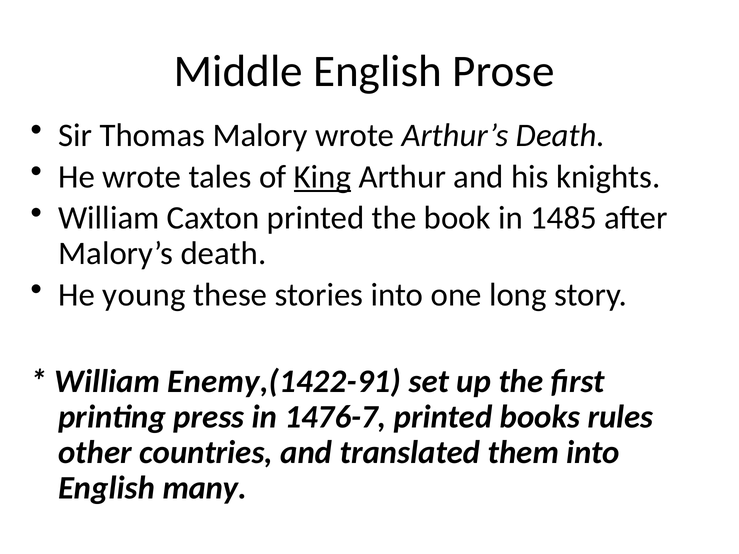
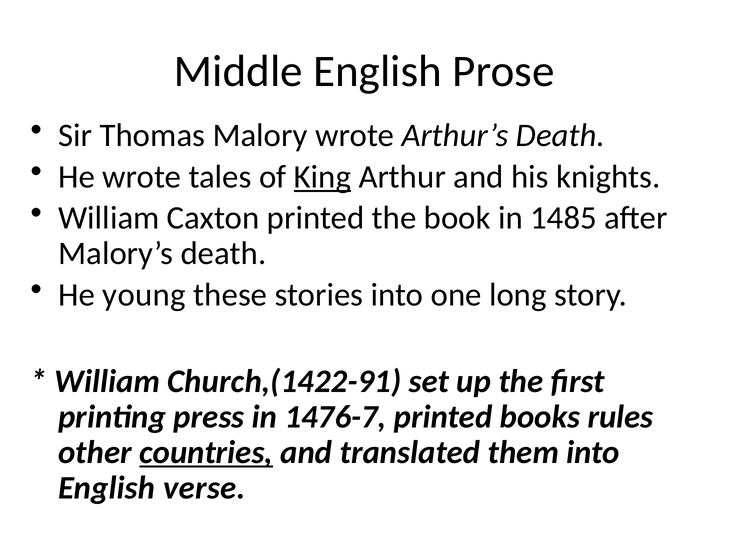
Enemy,(1422-91: Enemy,(1422-91 -> Church,(1422-91
countries underline: none -> present
many: many -> verse
